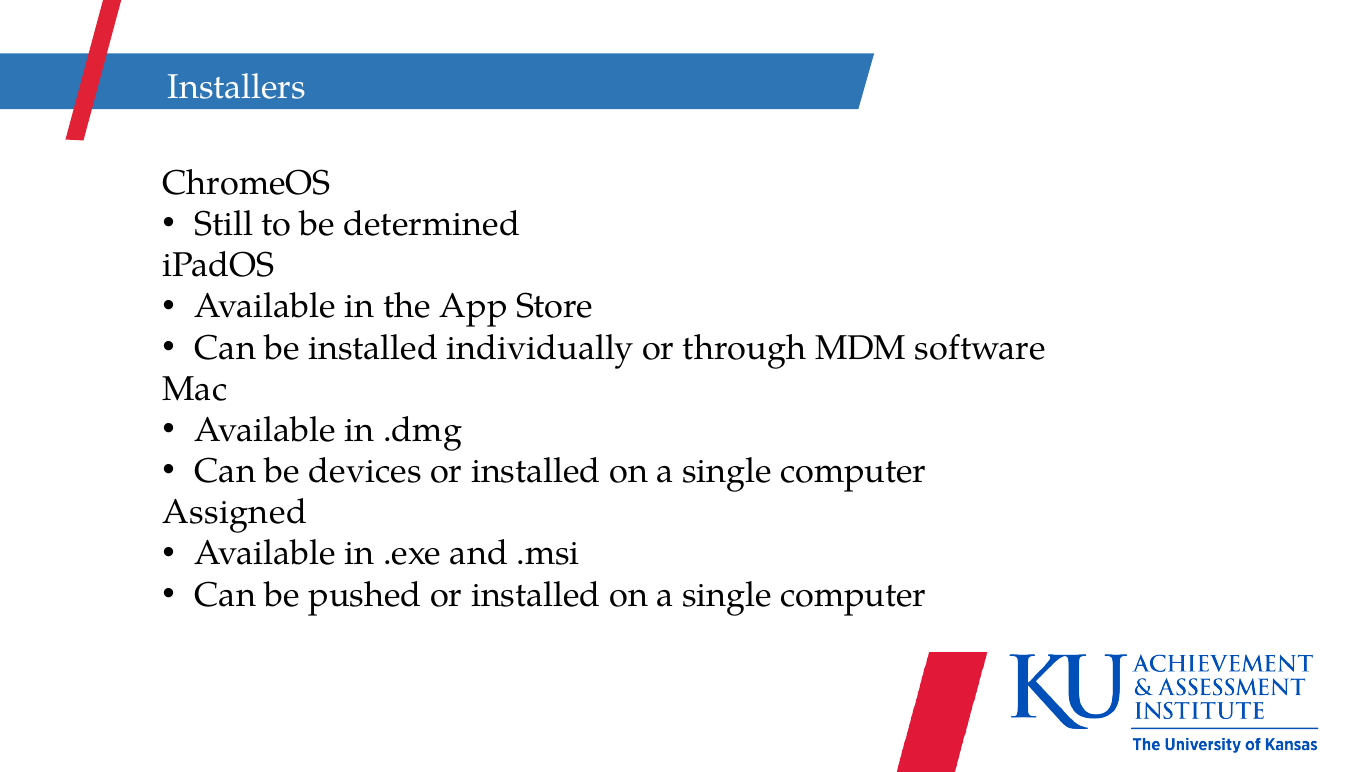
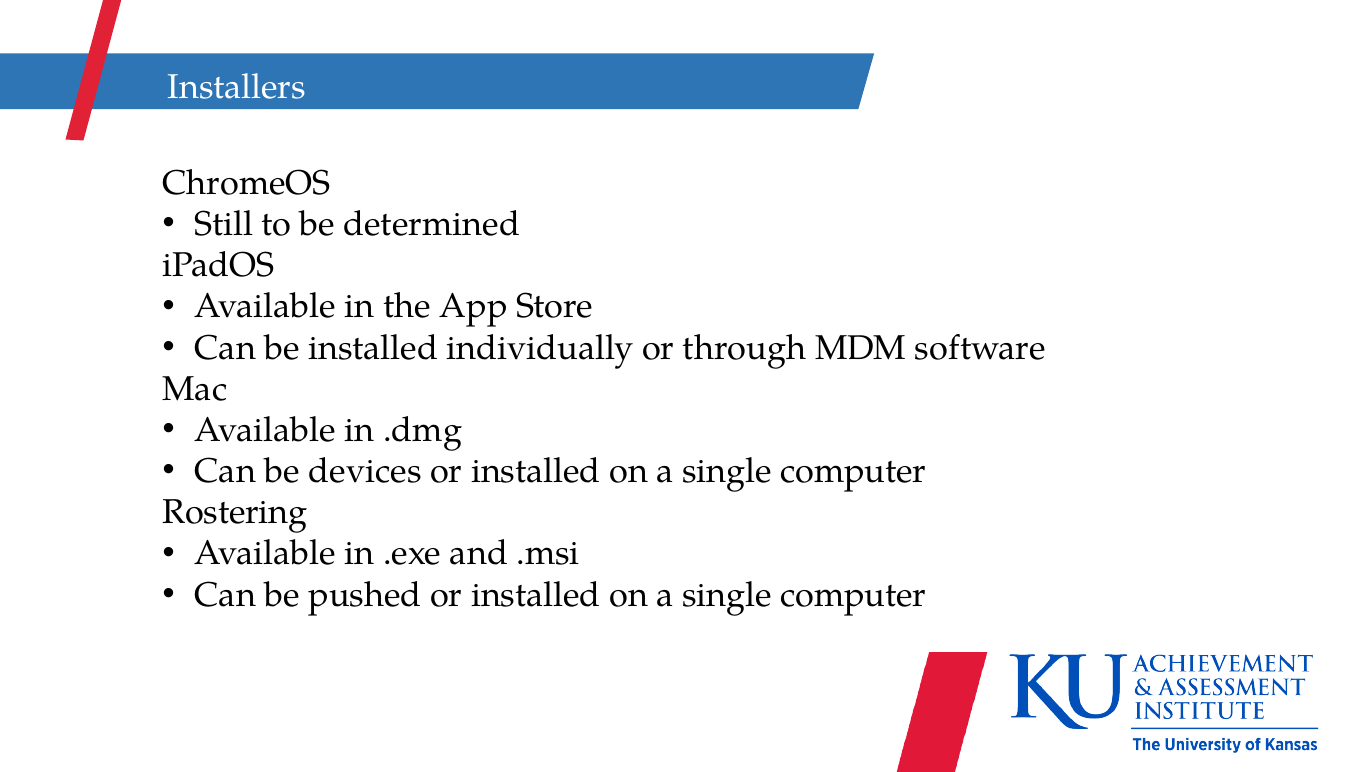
Assigned: Assigned -> Rostering
